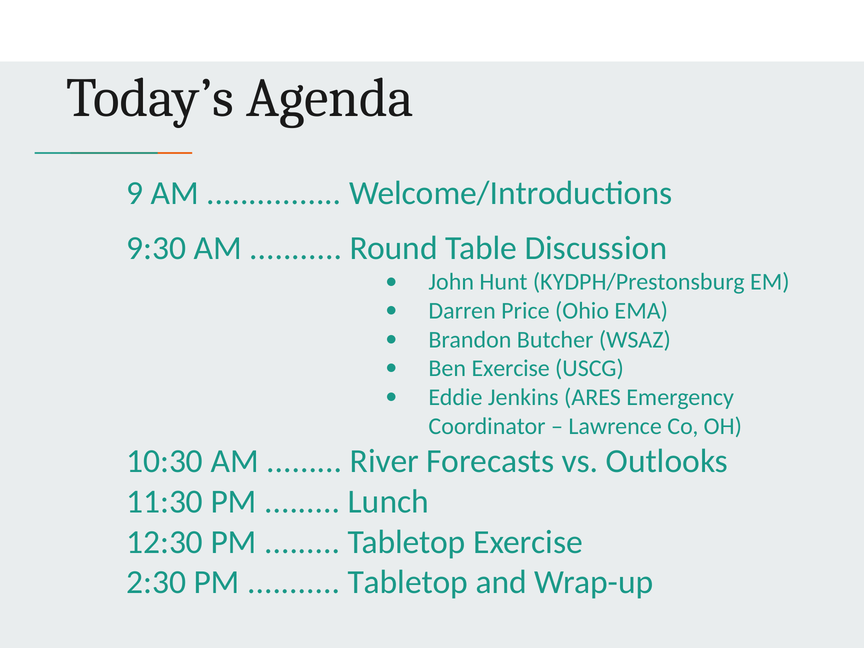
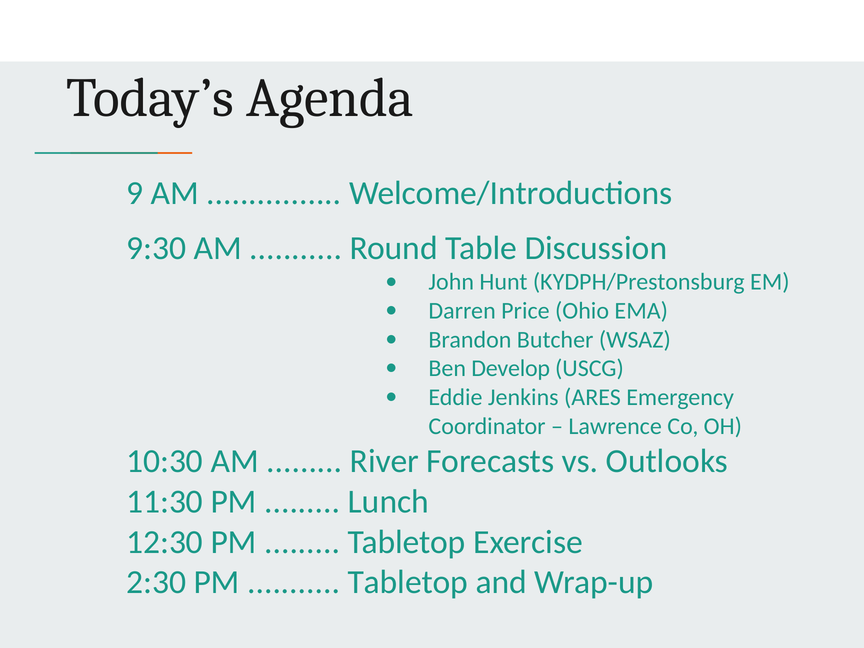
Ben Exercise: Exercise -> Develop
